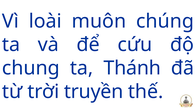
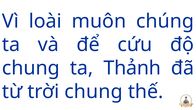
Thánh: Thánh -> Thảnh
trời truyền: truyền -> chung
